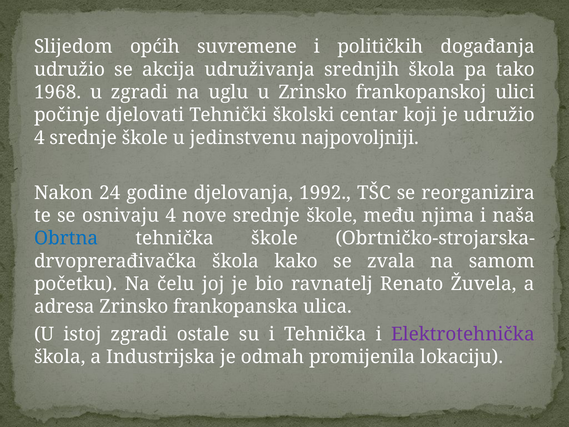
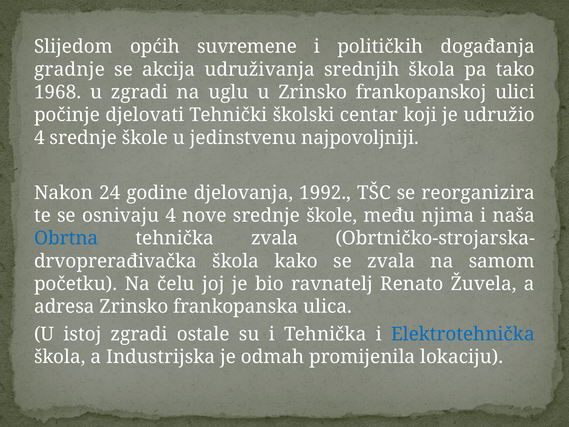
udružio at (70, 69): udružio -> gradnje
tehnička škole: škole -> zvala
Elektrotehnička colour: purple -> blue
